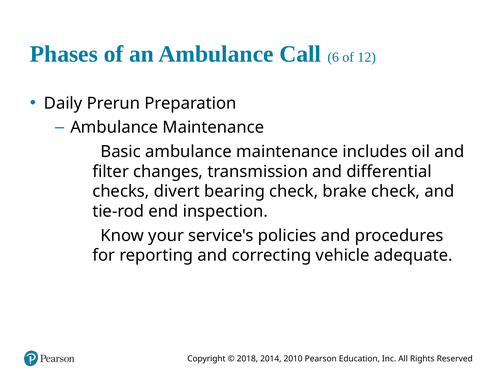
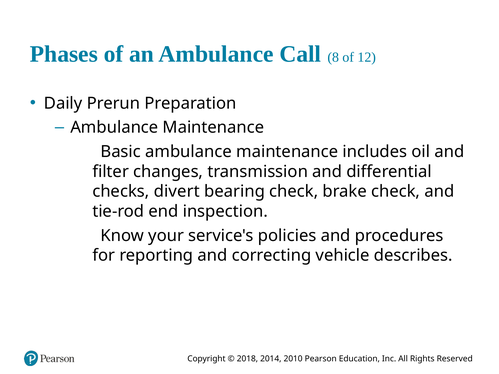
6: 6 -> 8
adequate: adequate -> describes
